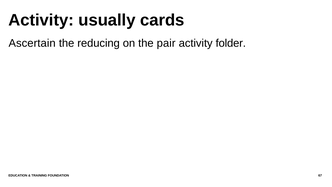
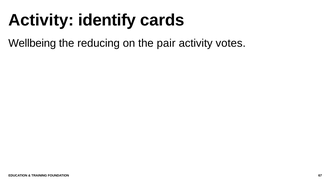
usually: usually -> identify
Ascertain: Ascertain -> Wellbeing
folder: folder -> votes
